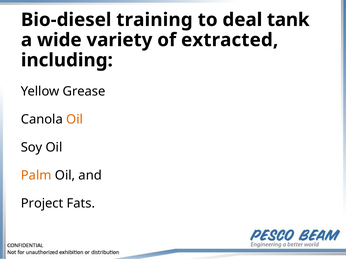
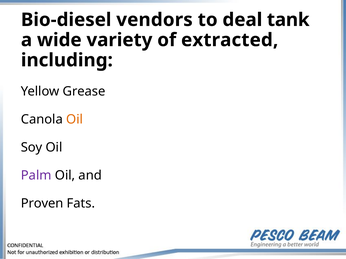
training: training -> vendors
Palm colour: orange -> purple
Project: Project -> Proven
